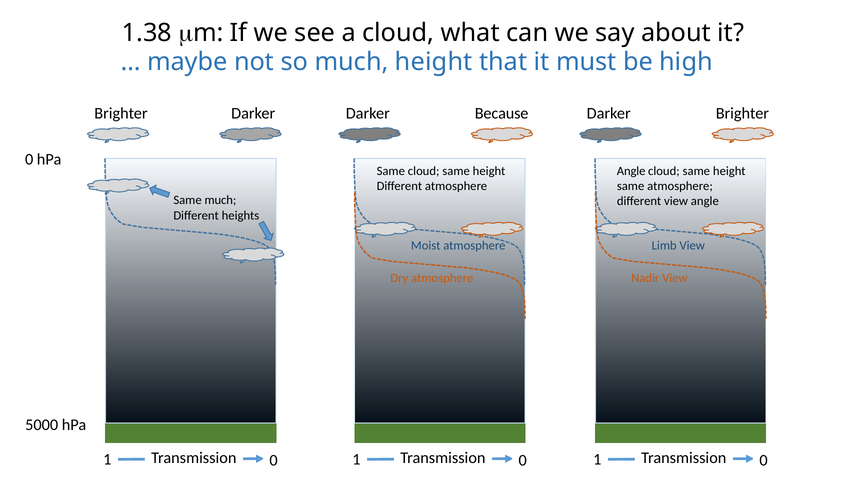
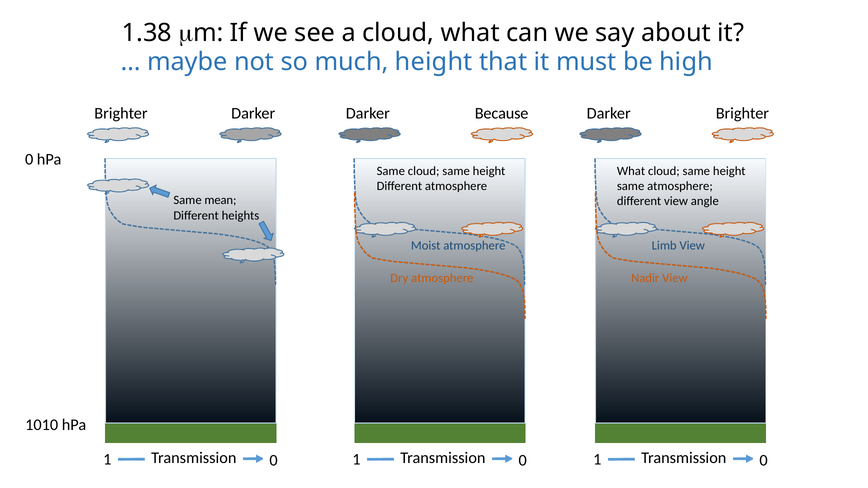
Angle at (631, 171): Angle -> What
Same much: much -> mean
5000: 5000 -> 1010
